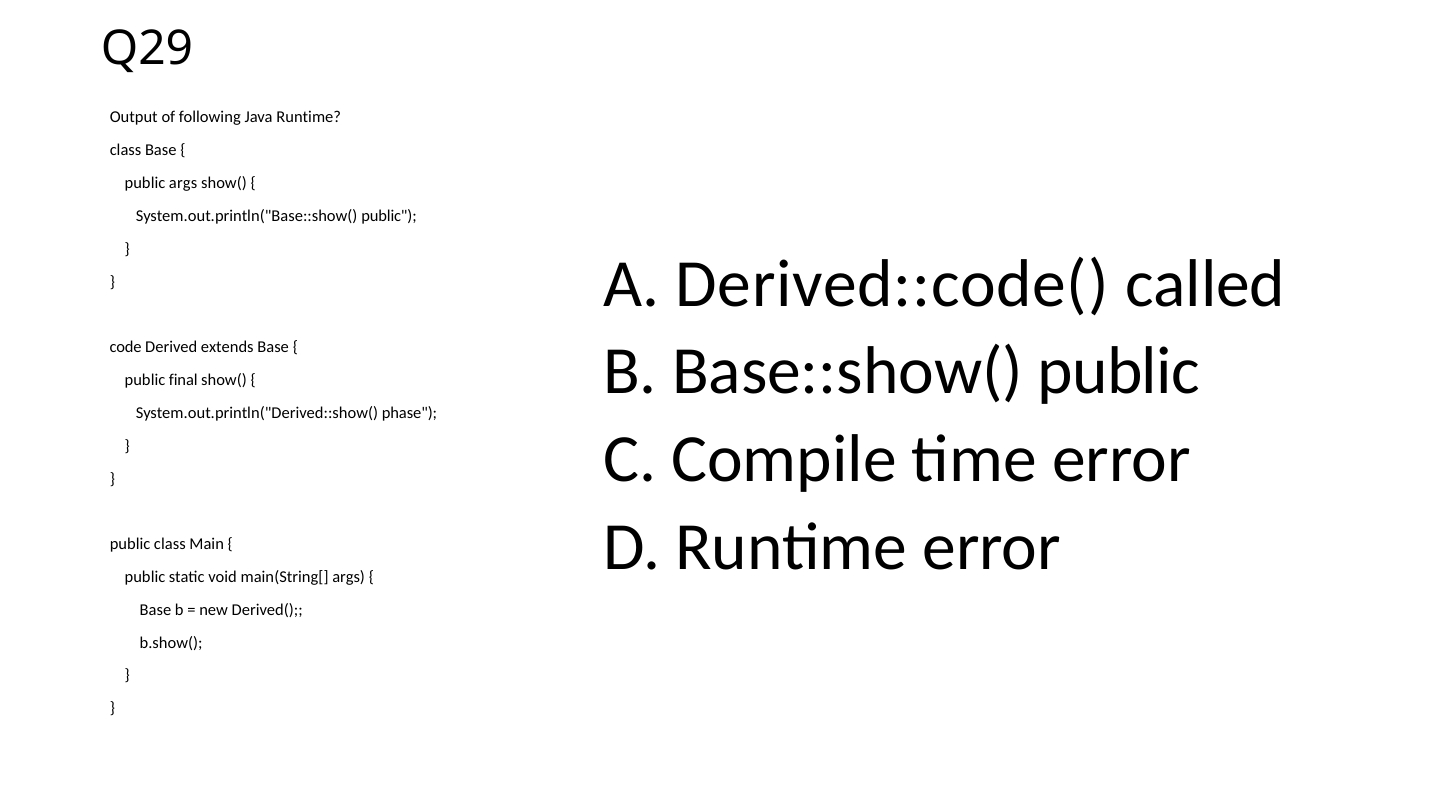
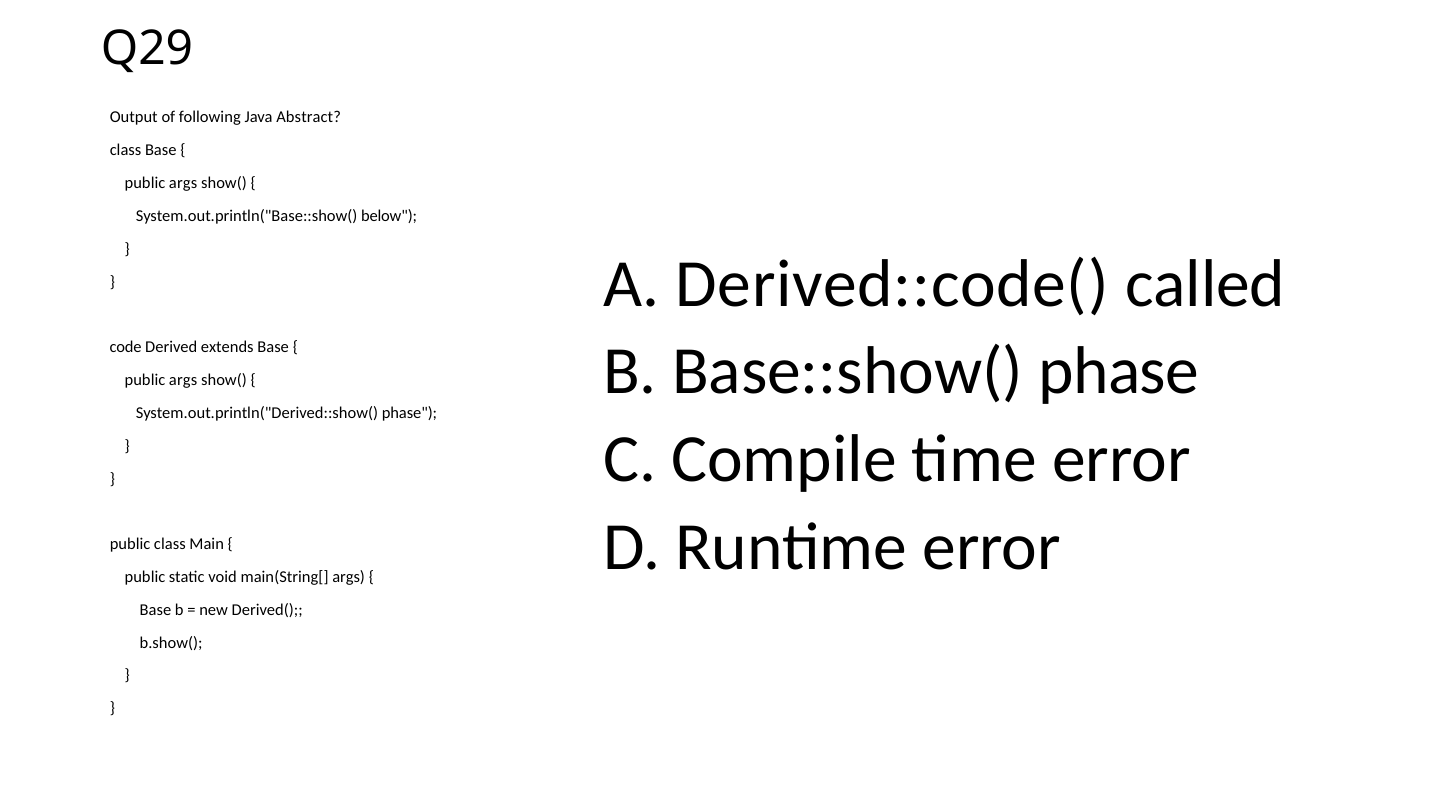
Java Runtime: Runtime -> Abstract
System.out.println("Base::show( public: public -> below
Base::show( public: public -> phase
final at (183, 380): final -> args
